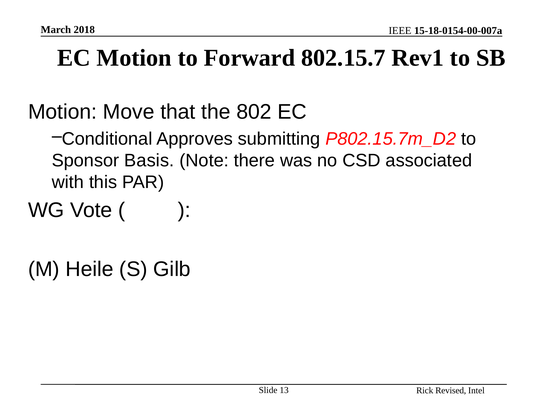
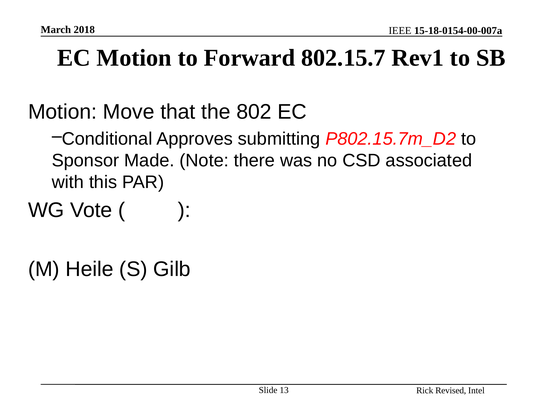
Basis: Basis -> Made
